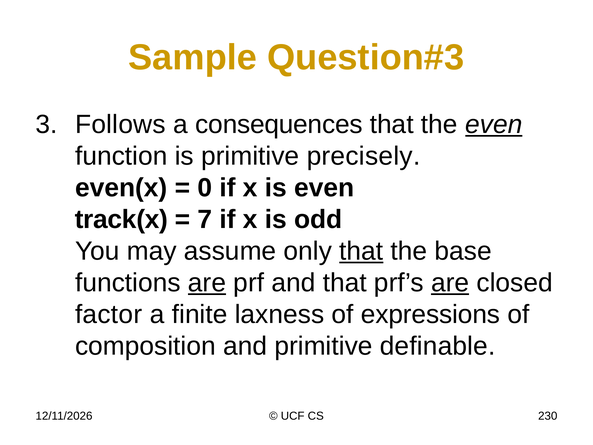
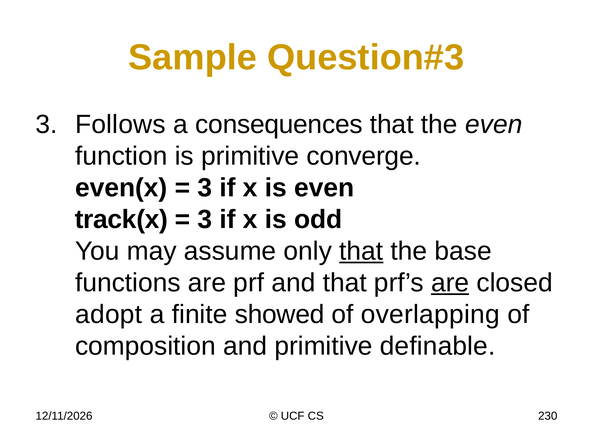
even at (494, 124) underline: present -> none
precisely: precisely -> converge
0 at (205, 188): 0 -> 3
7 at (205, 219): 7 -> 3
are at (207, 283) underline: present -> none
factor: factor -> adopt
laxness: laxness -> showed
expressions: expressions -> overlapping
